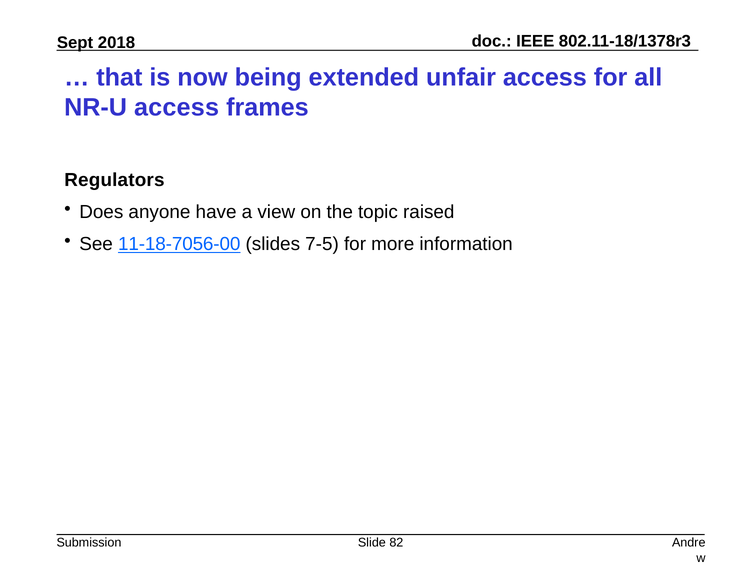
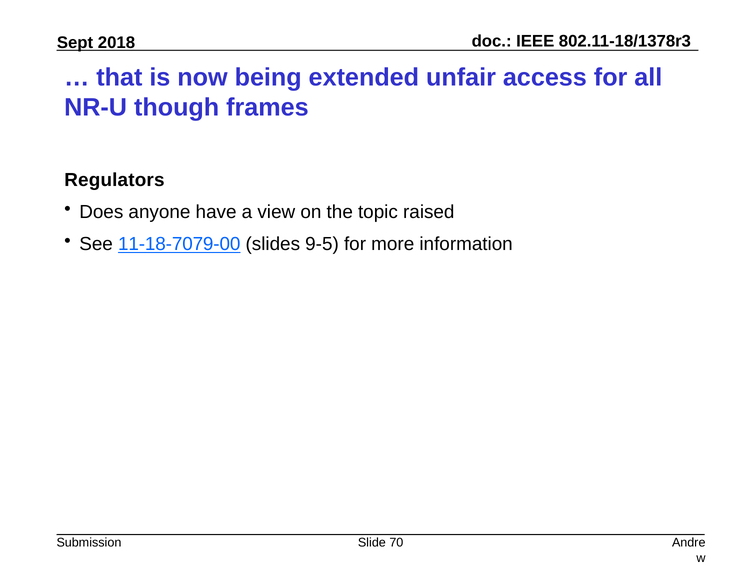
NR-U access: access -> though
11-18-7056-00: 11-18-7056-00 -> 11-18-7079-00
7-5: 7-5 -> 9-5
82: 82 -> 70
